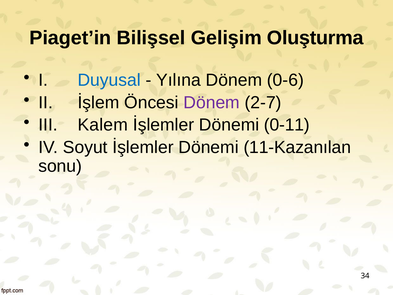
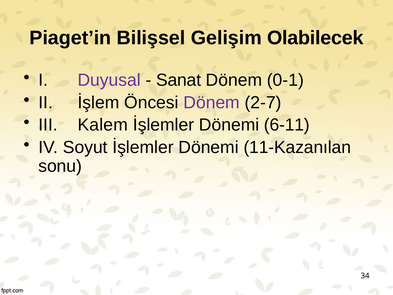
Oluşturma: Oluşturma -> Olabilecek
Duyusal colour: blue -> purple
Yılına: Yılına -> Sanat
0-6: 0-6 -> 0-1
0-11: 0-11 -> 6-11
